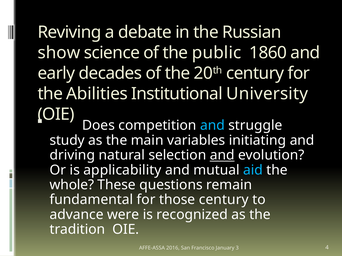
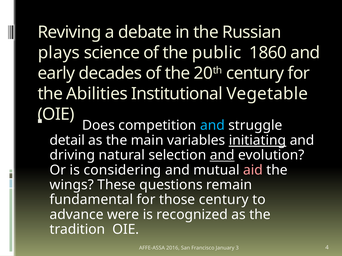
show: show -> plays
University: University -> Vegetable
study: study -> detail
initiating underline: none -> present
applicability: applicability -> considering
aid colour: light blue -> pink
whole: whole -> wings
